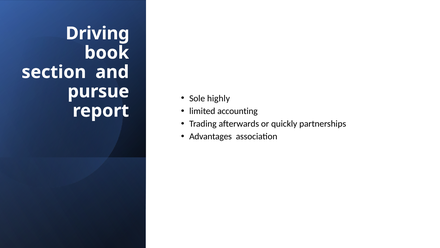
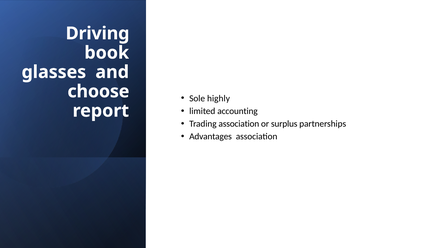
section: section -> glasses
pursue: pursue -> choose
Trading afterwards: afterwards -> association
quickly: quickly -> surplus
